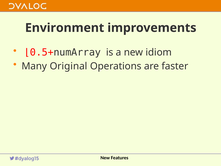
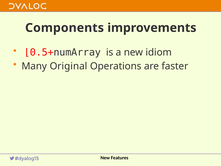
Environment: Environment -> Components
